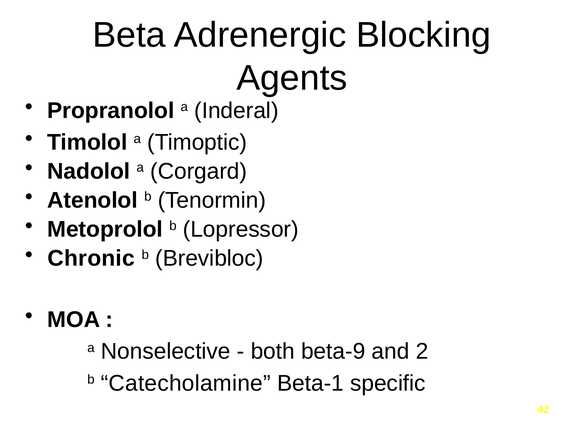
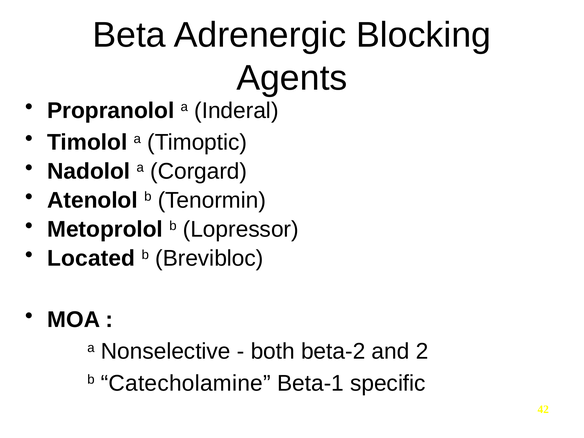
Chronic: Chronic -> Located
beta-9: beta-9 -> beta-2
